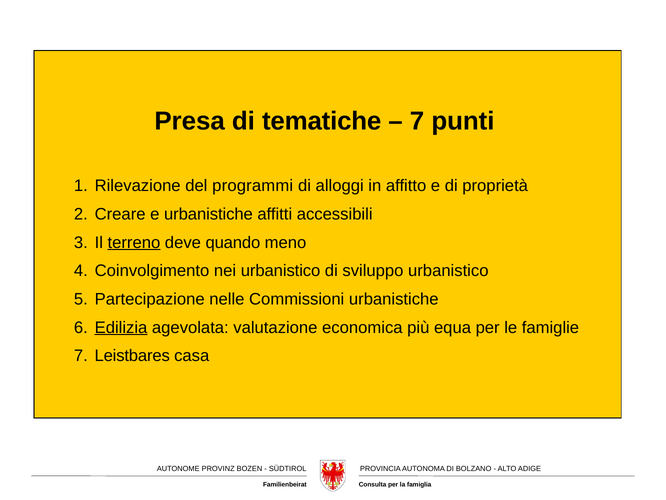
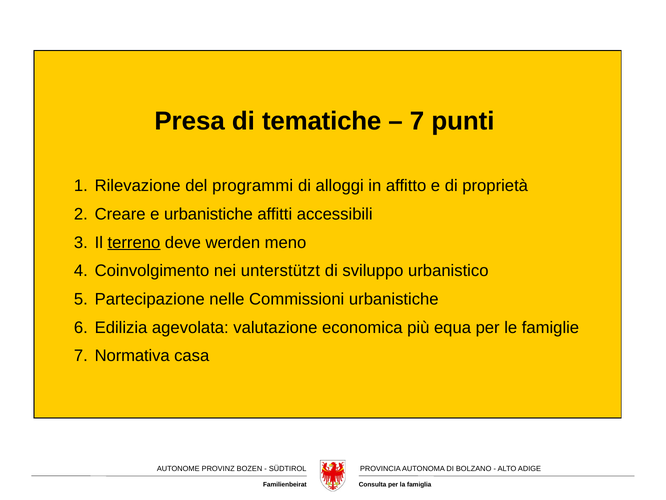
quando: quando -> werden
nei urbanistico: urbanistico -> unterstützt
Edilizia underline: present -> none
Leistbares: Leistbares -> Normativa
